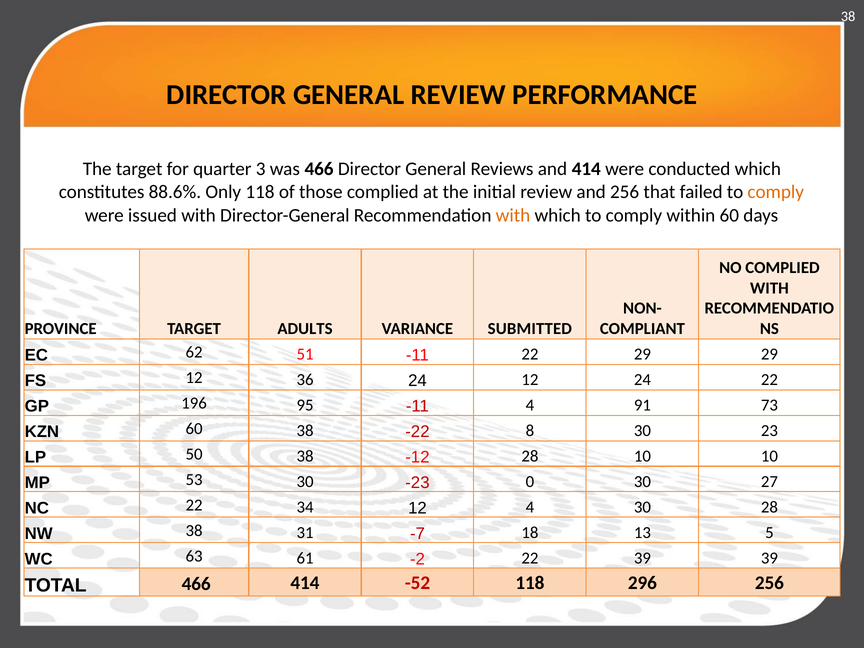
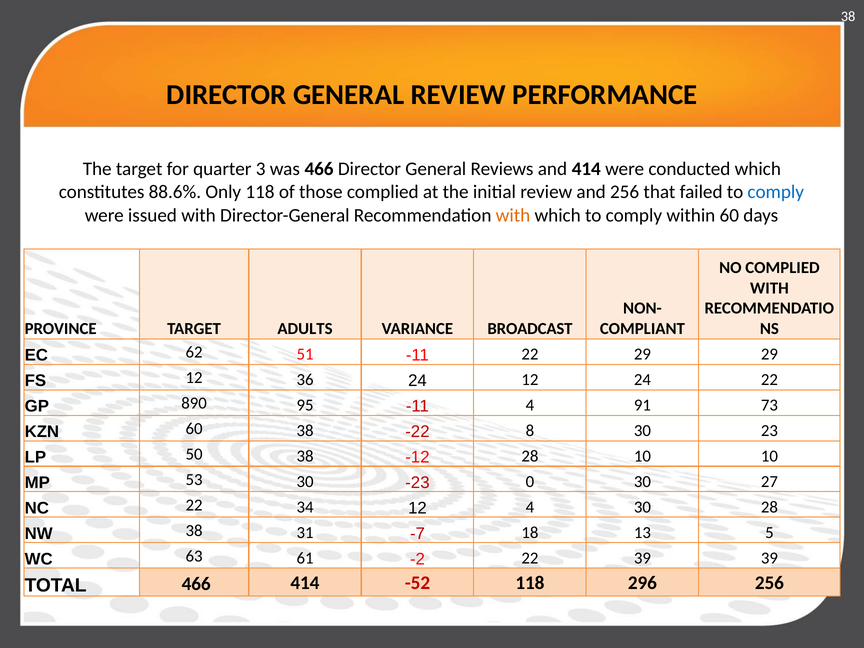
comply at (776, 192) colour: orange -> blue
SUBMITTED: SUBMITTED -> BROADCAST
196: 196 -> 890
